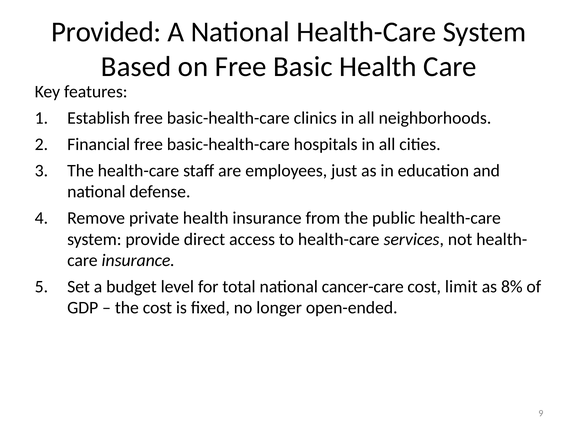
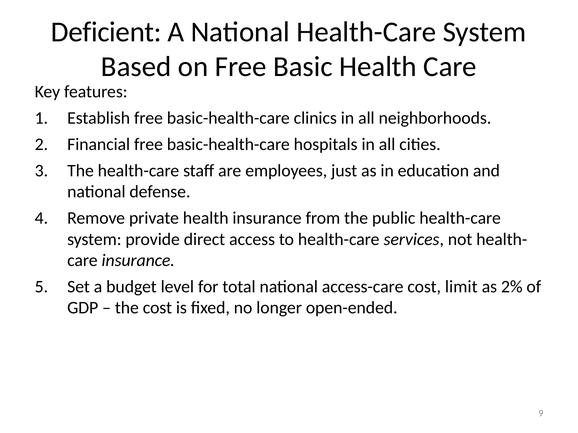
Provided: Provided -> Deficient
cancer-care: cancer-care -> access-care
8%: 8% -> 2%
